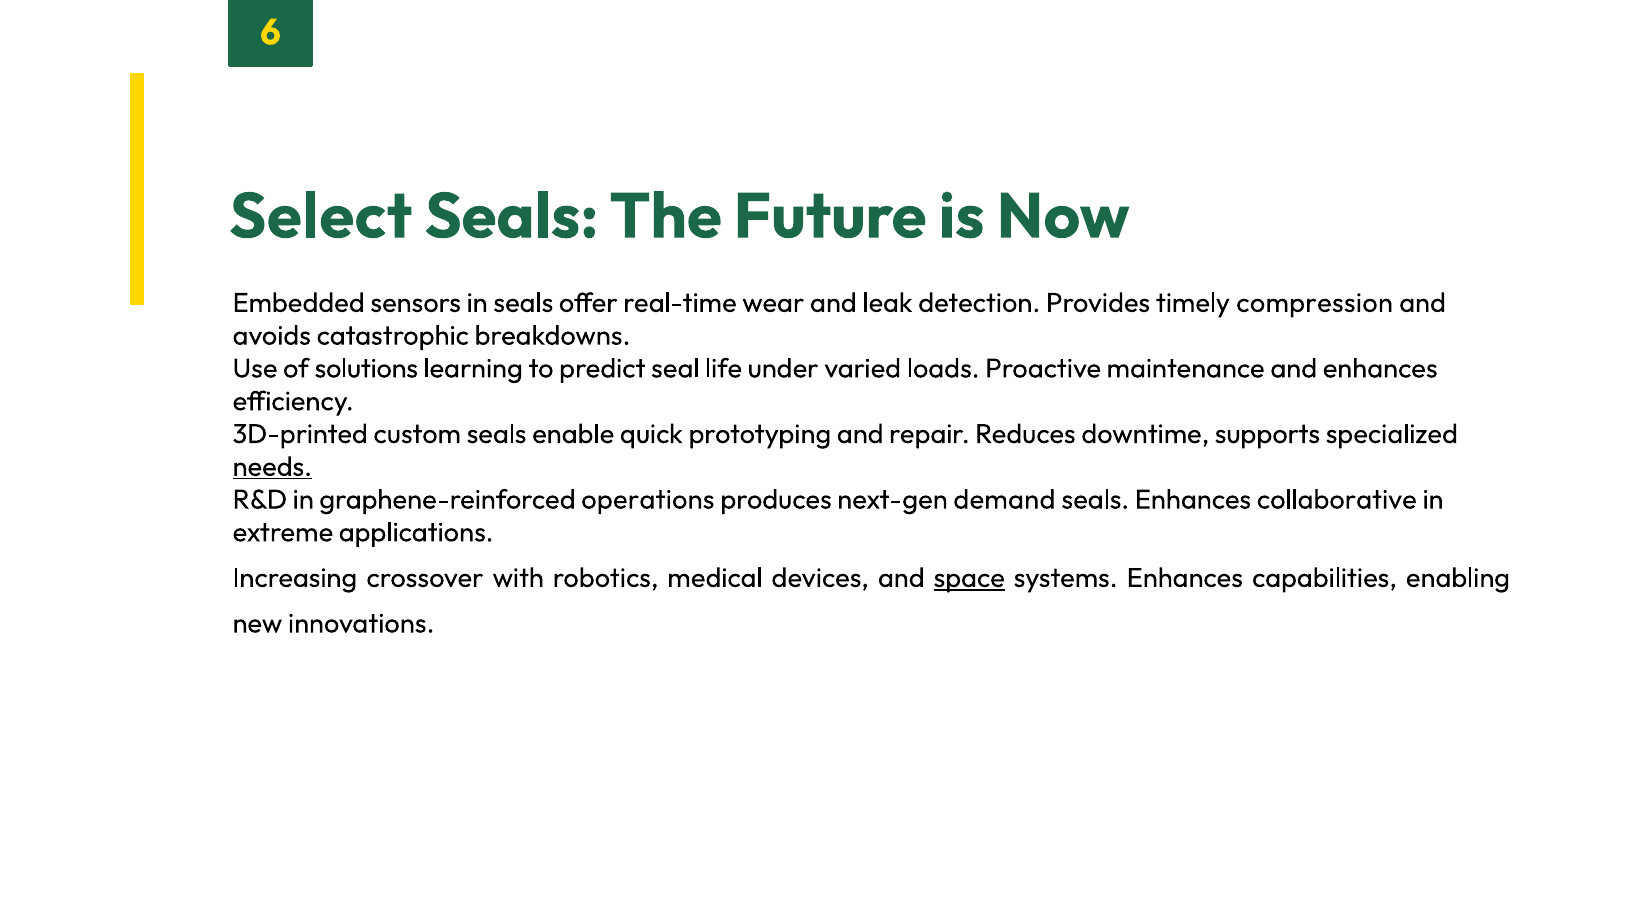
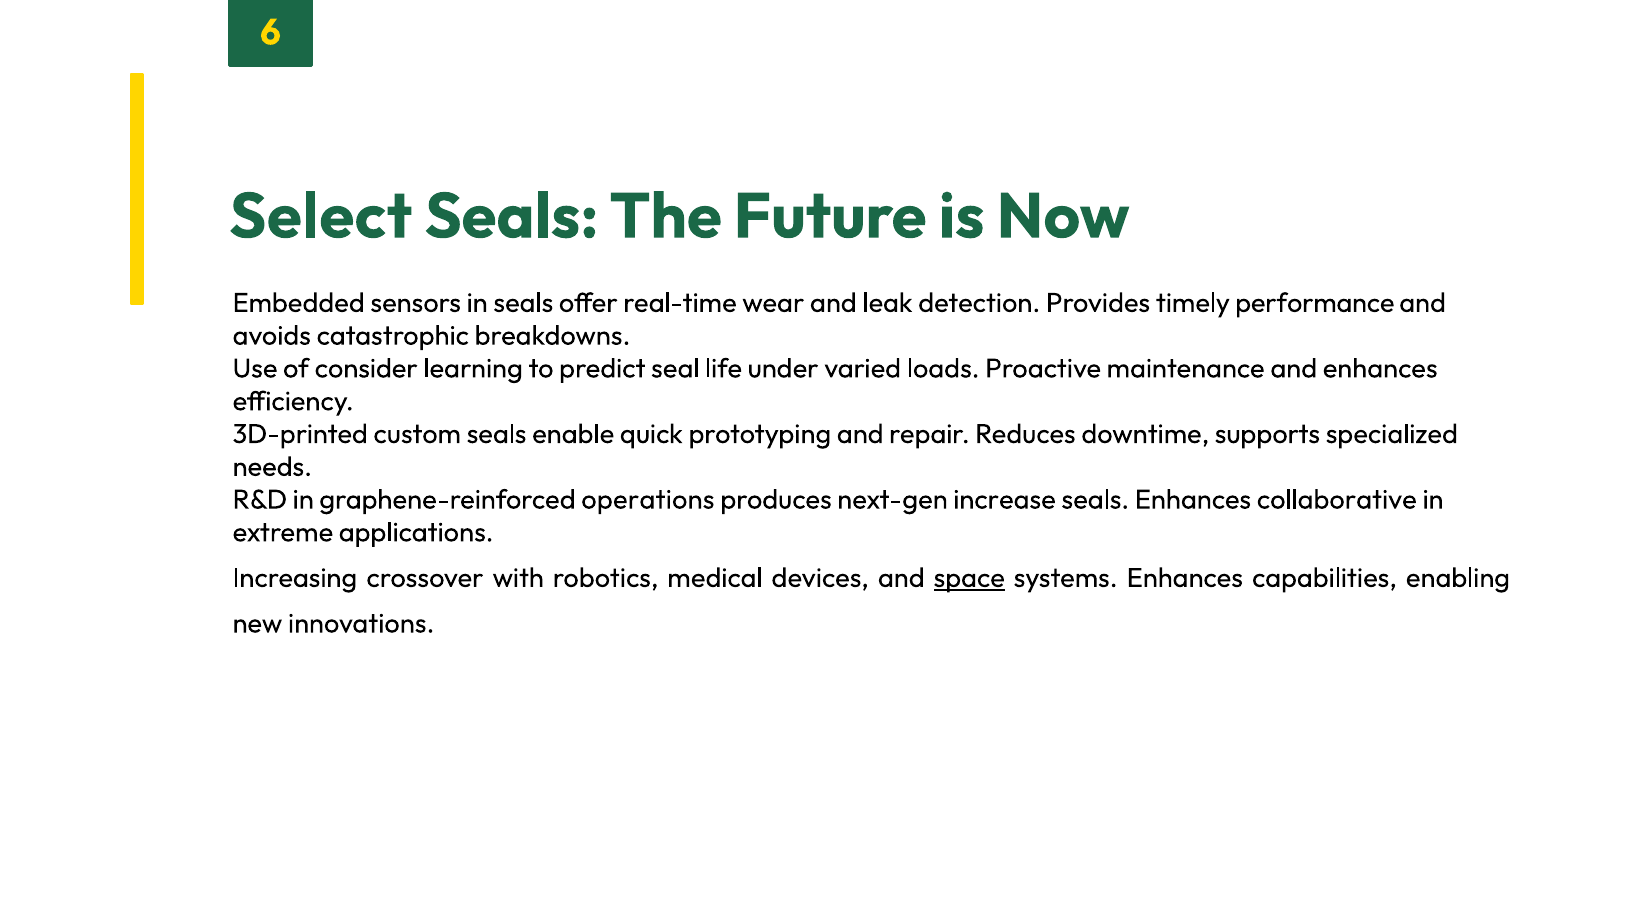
compression: compression -> performance
solutions: solutions -> consider
needs underline: present -> none
demand: demand -> increase
